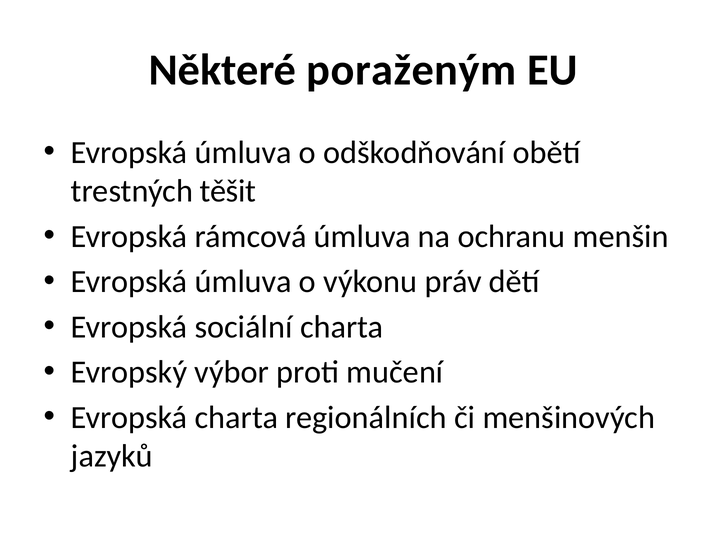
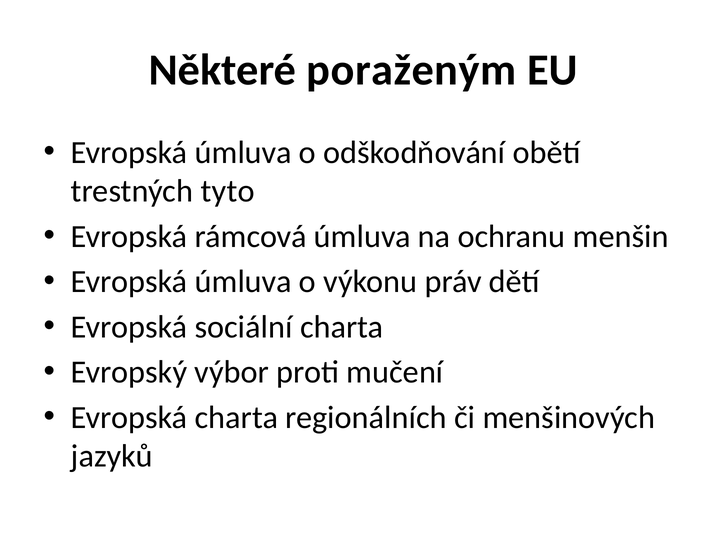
těšit: těšit -> tyto
